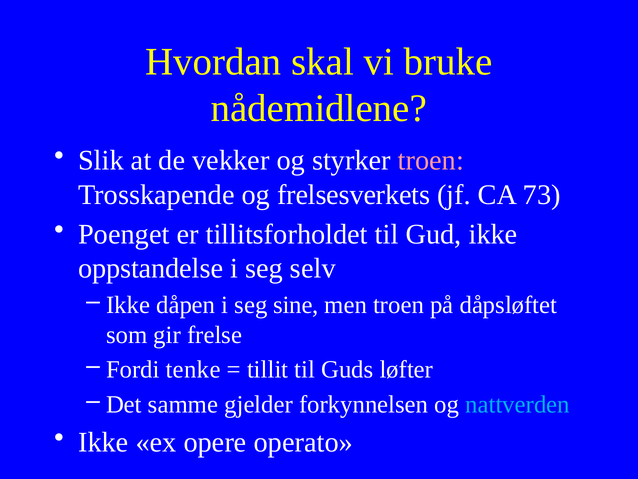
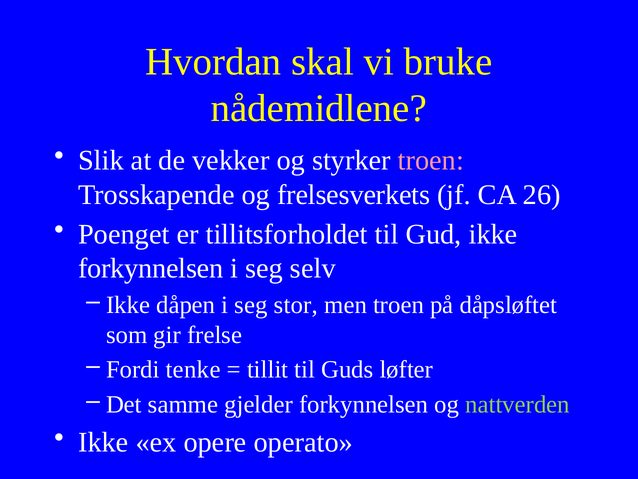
73: 73 -> 26
oppstandelse at (151, 268): oppstandelse -> forkynnelsen
sine: sine -> stor
nattverden colour: light blue -> light green
